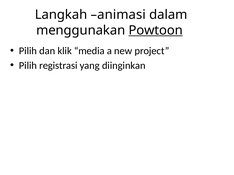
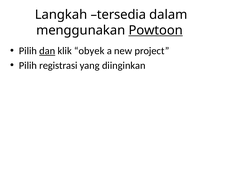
animasi: animasi -> tersedia
dan underline: none -> present
media: media -> obyek
